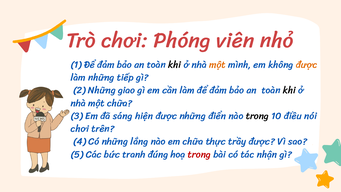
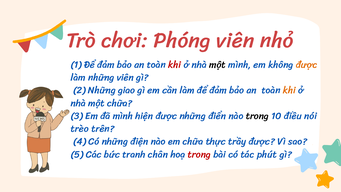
khi at (175, 65) colour: black -> red
một at (217, 65) colour: orange -> black
những tiếp: tiếp -> viên
khi at (289, 90) colour: black -> orange
đã sáng: sáng -> mình
chơi at (80, 129): chơi -> trèo
lắng: lắng -> điện
đúng: đúng -> chân
nhận: nhận -> phút
